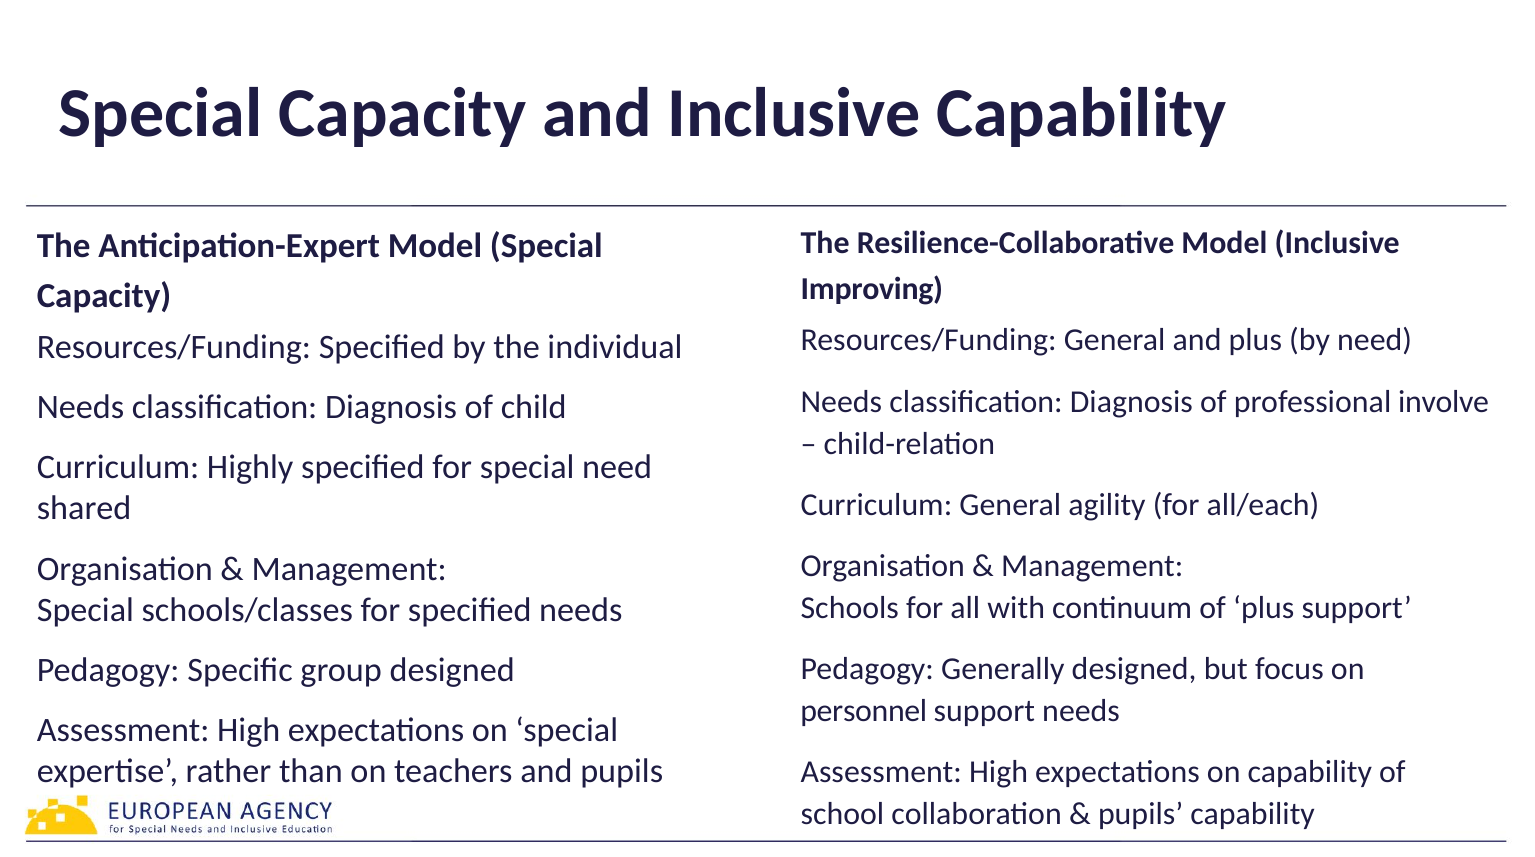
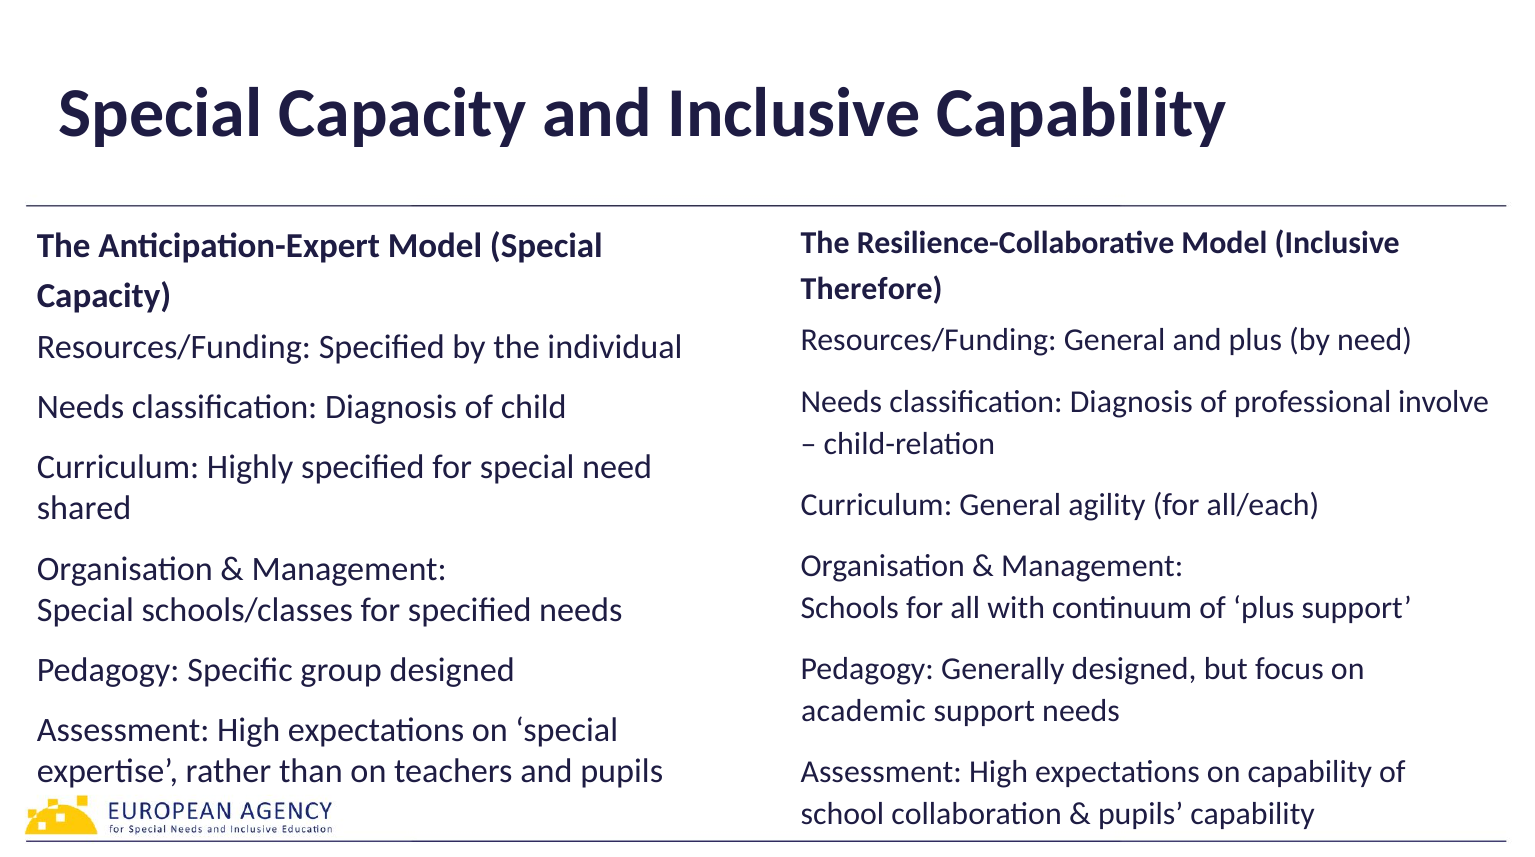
Improving: Improving -> Therefore
personnel: personnel -> academic
